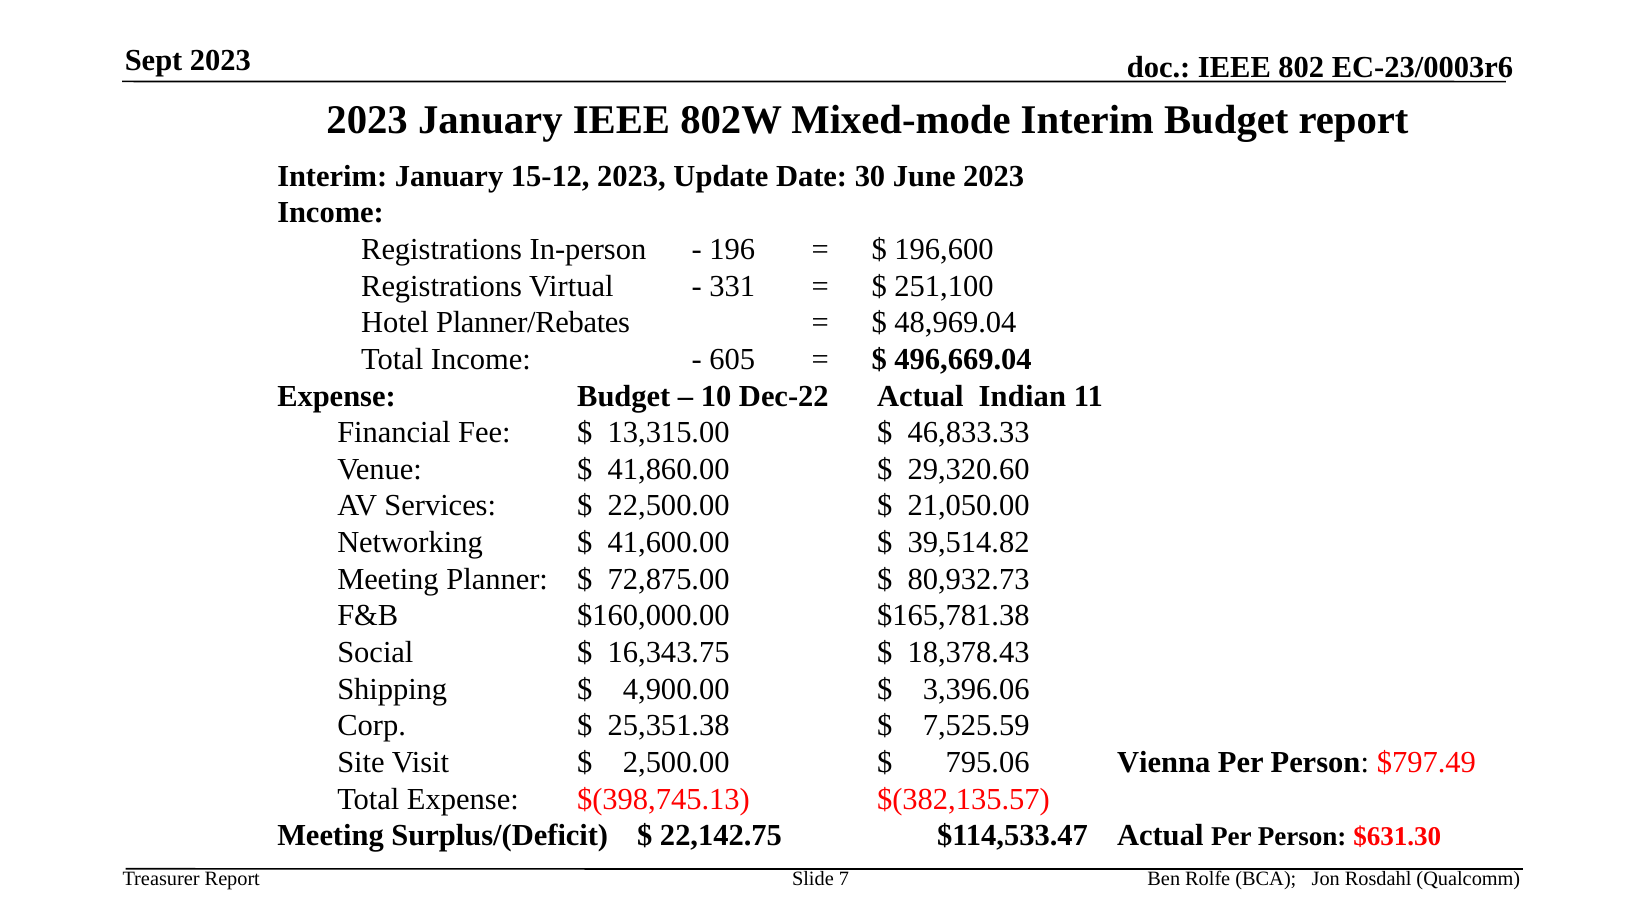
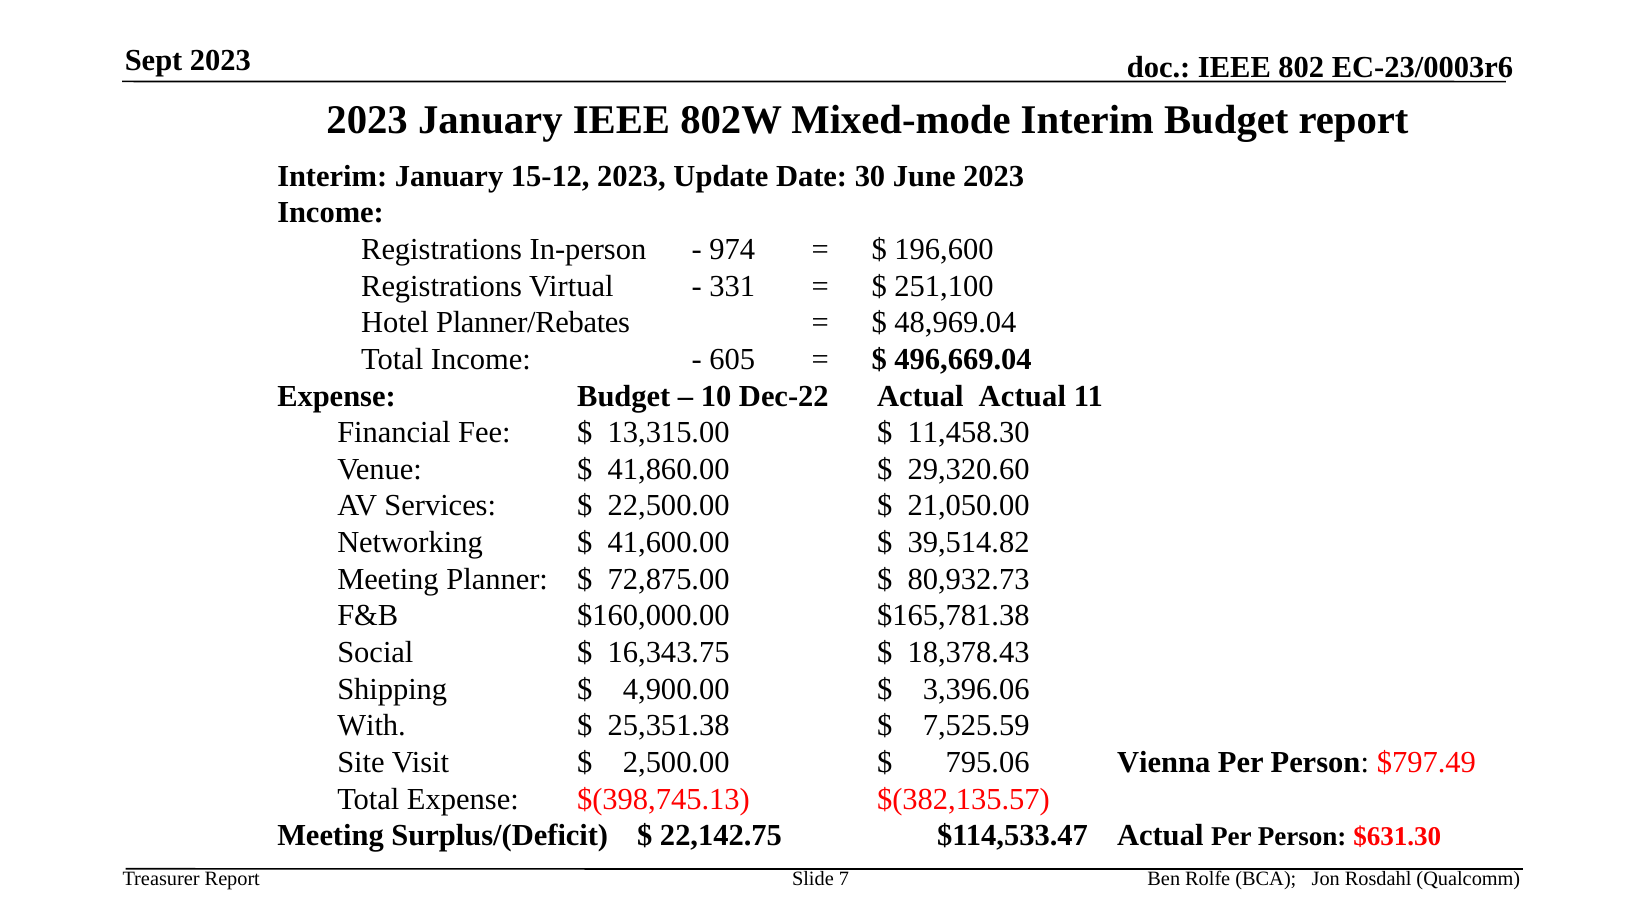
196: 196 -> 974
Actual Indian: Indian -> Actual
46,833.33: 46,833.33 -> 11,458.30
Corp: Corp -> With
